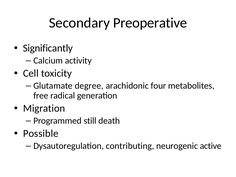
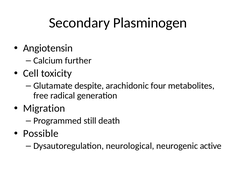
Preoperative: Preoperative -> Plasminogen
Significantly: Significantly -> Angiotensin
activity: activity -> further
degree: degree -> despite
contributing: contributing -> neurological
